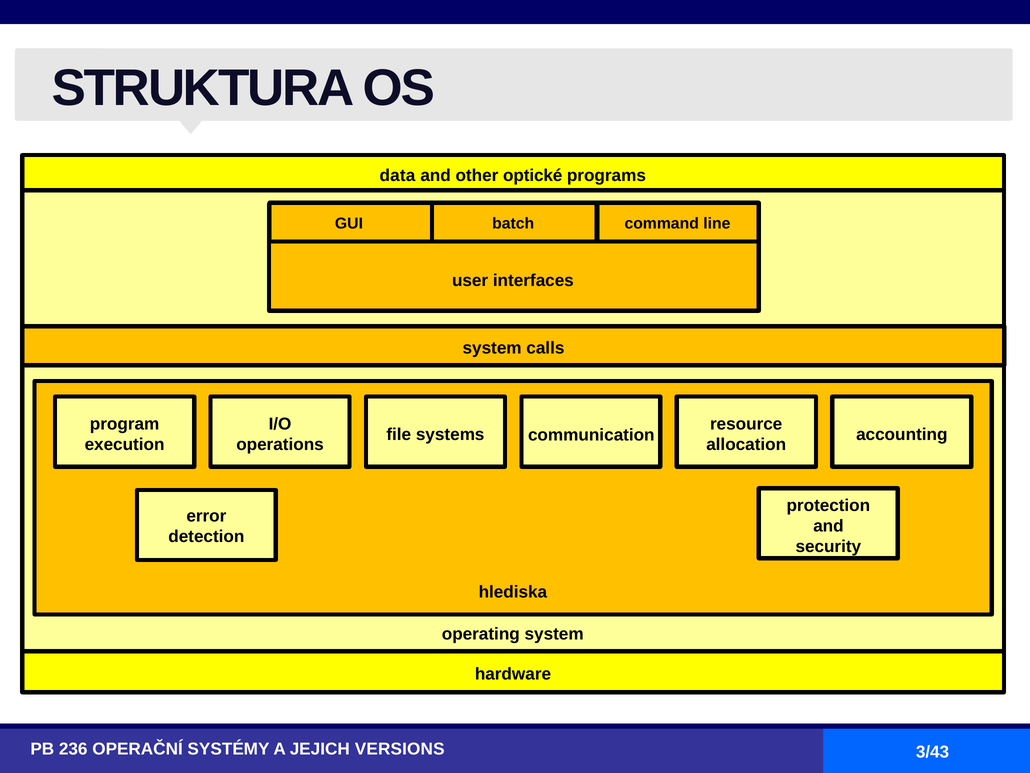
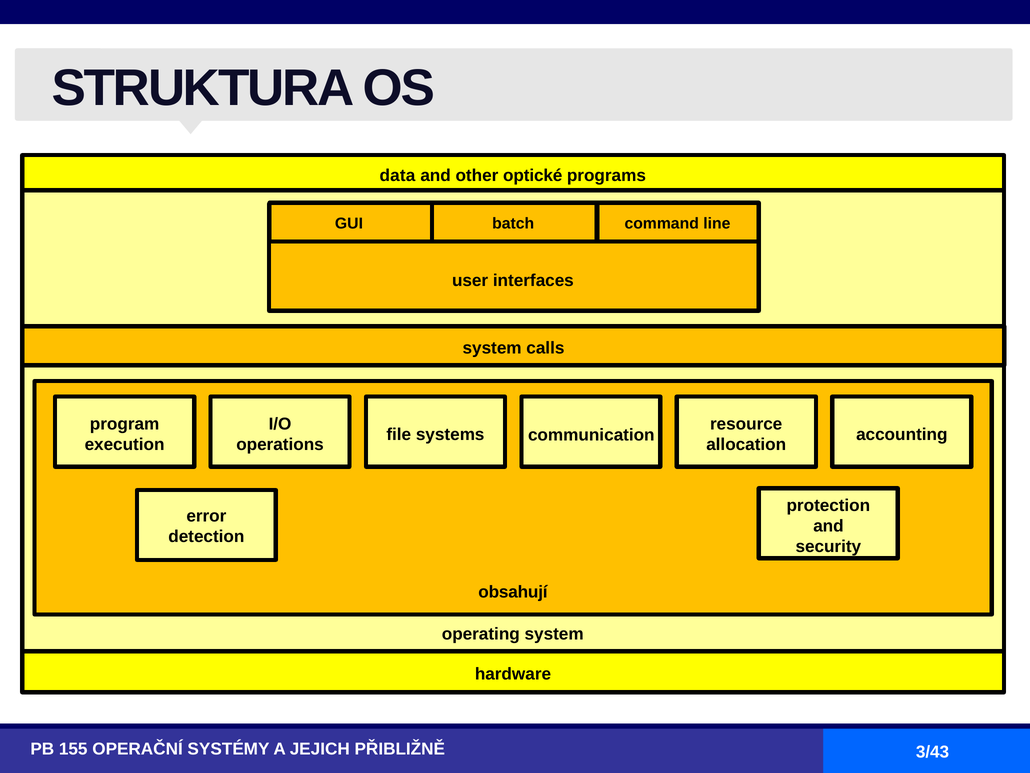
hlediska: hlediska -> obsahují
236: 236 -> 155
VERSIONS: VERSIONS -> PŘIBLIŽNĚ
